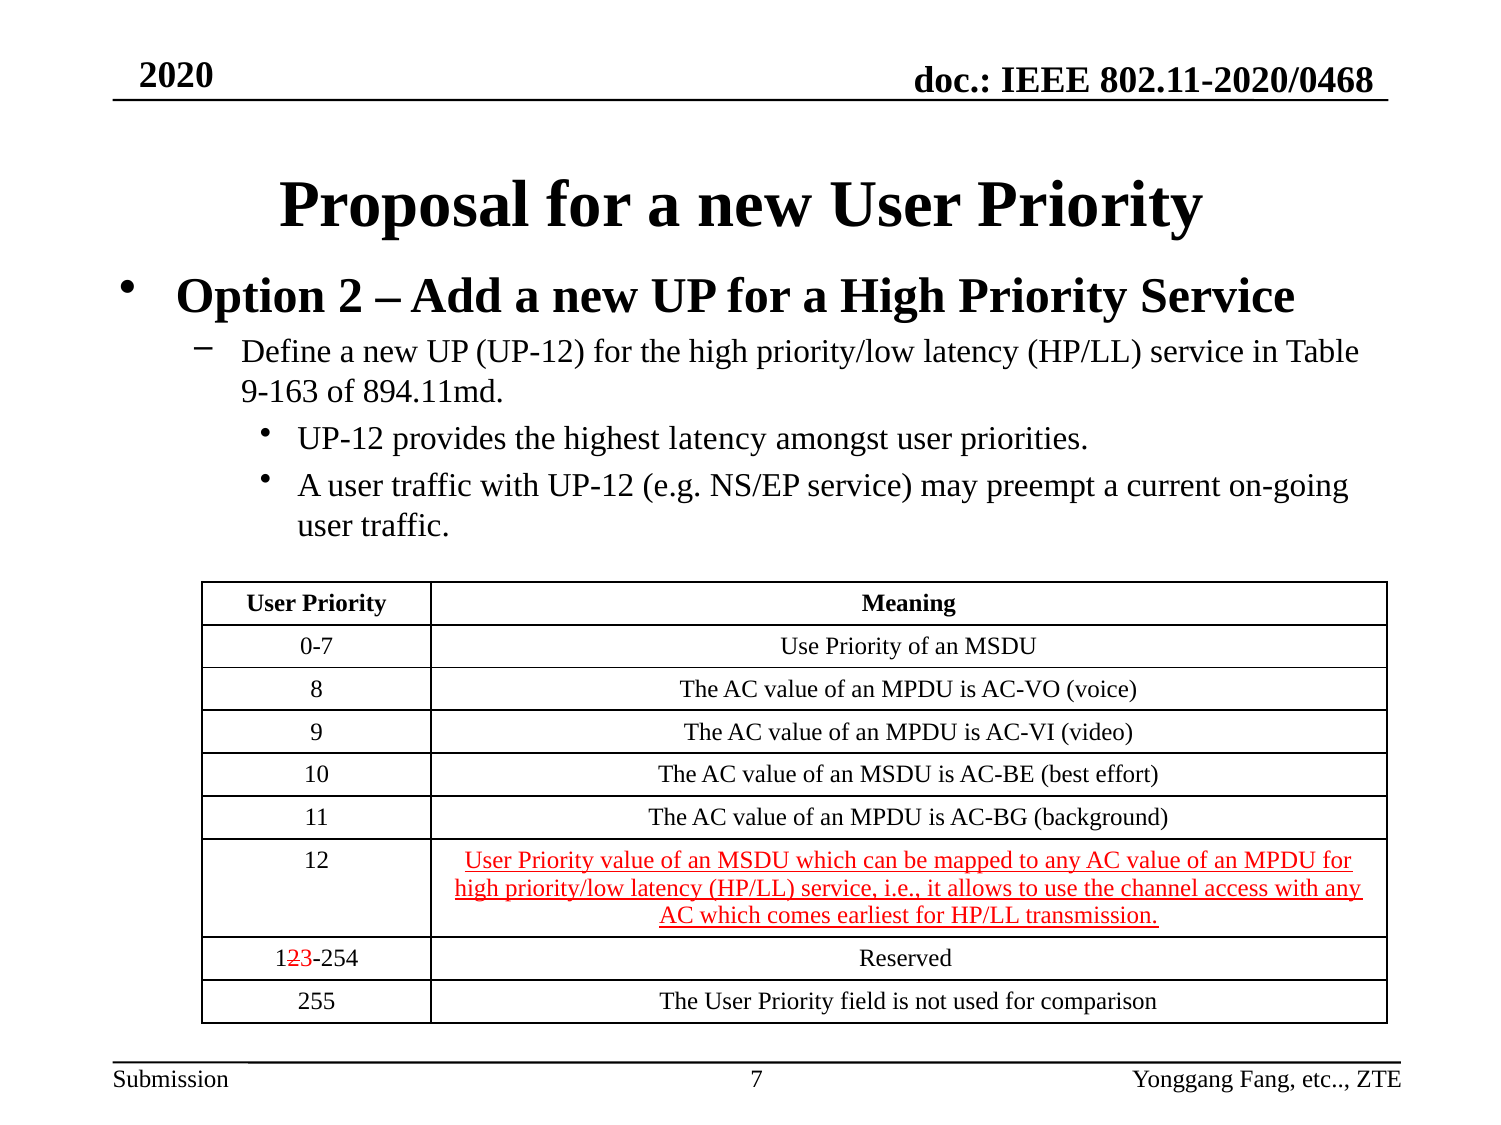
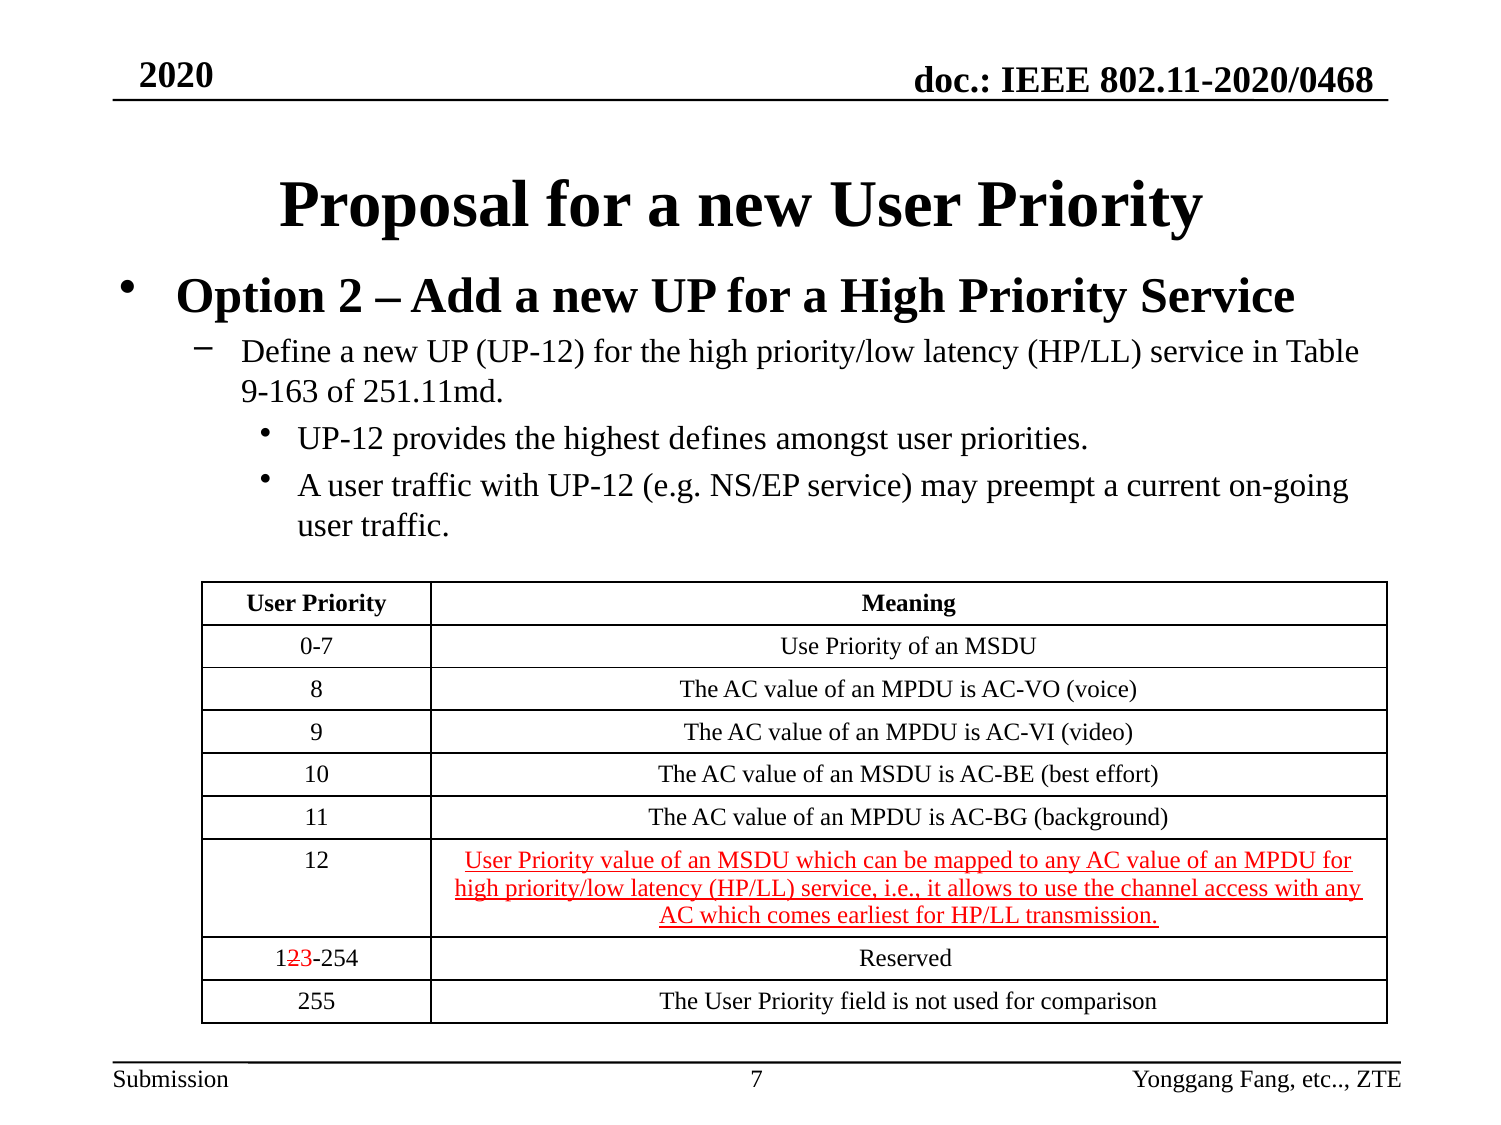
894.11md: 894.11md -> 251.11md
highest latency: latency -> defines
